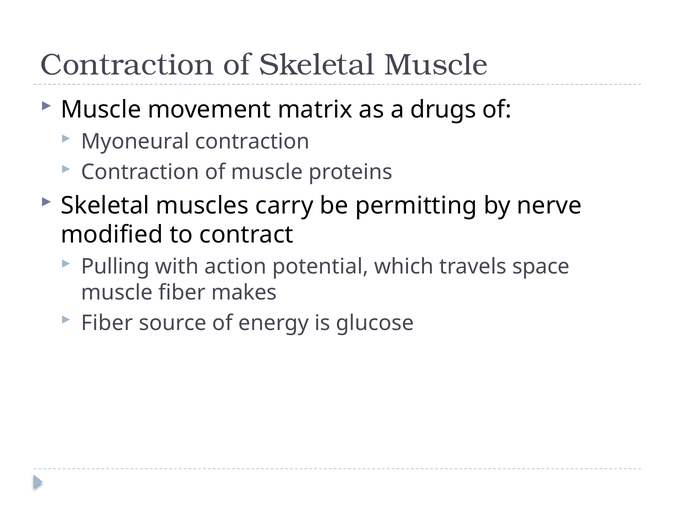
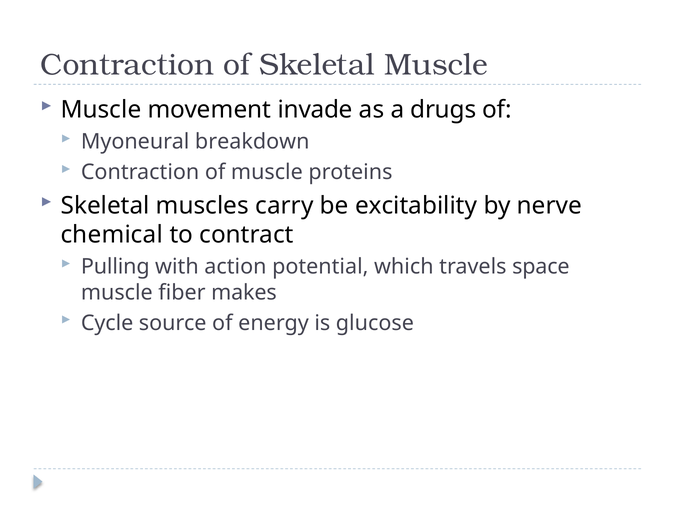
matrix: matrix -> invade
Myoneural contraction: contraction -> breakdown
permitting: permitting -> excitability
modified: modified -> chemical
Fiber at (107, 323): Fiber -> Cycle
